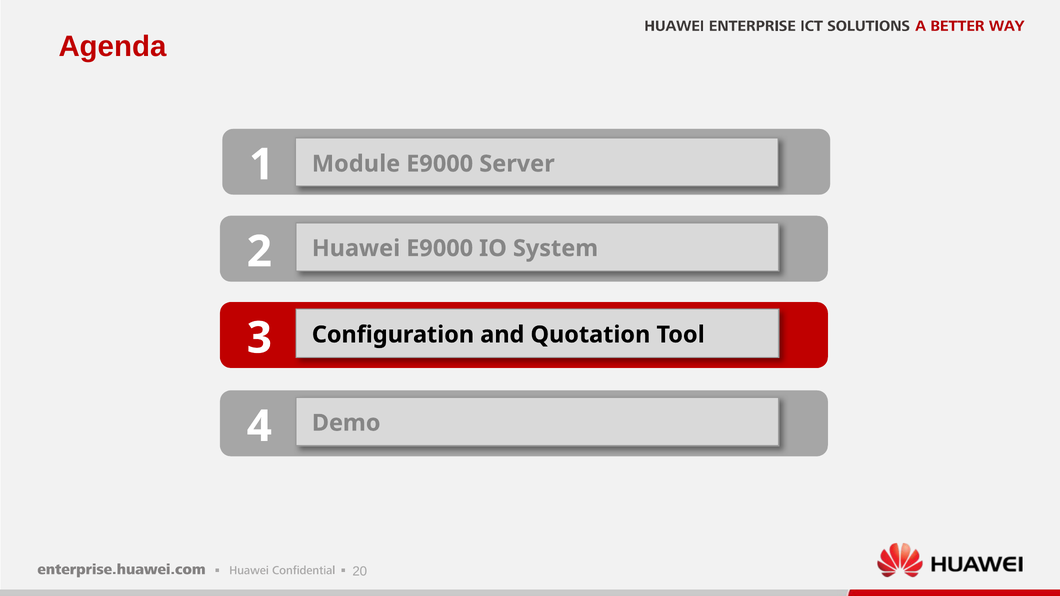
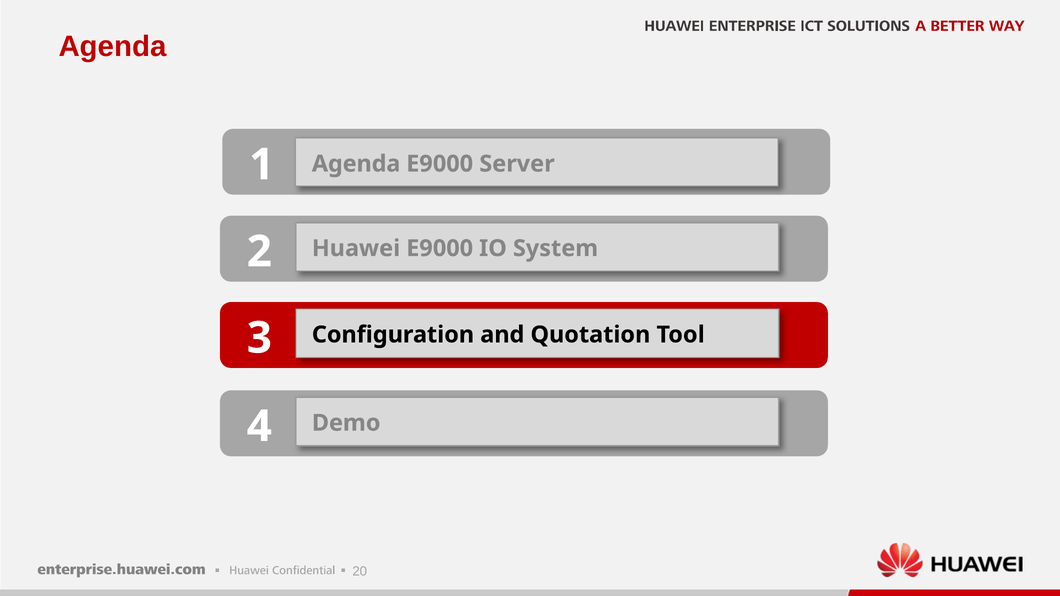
Module at (356, 164): Module -> Agenda
